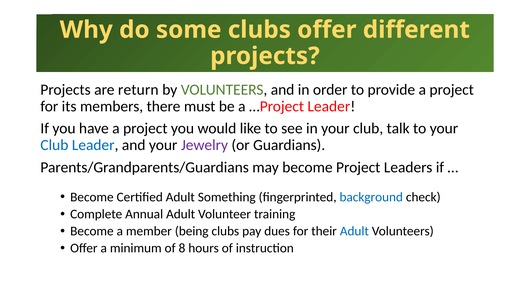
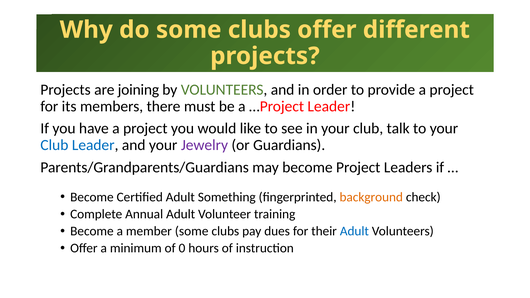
return: return -> joining
background colour: blue -> orange
member being: being -> some
8: 8 -> 0
